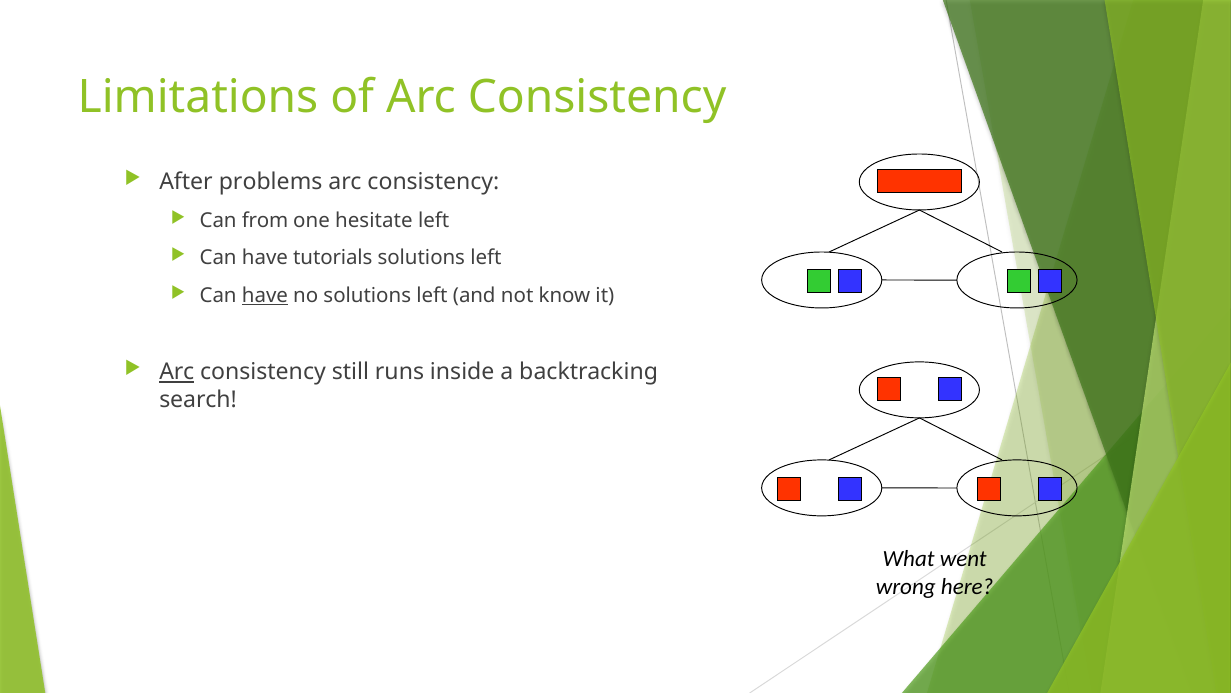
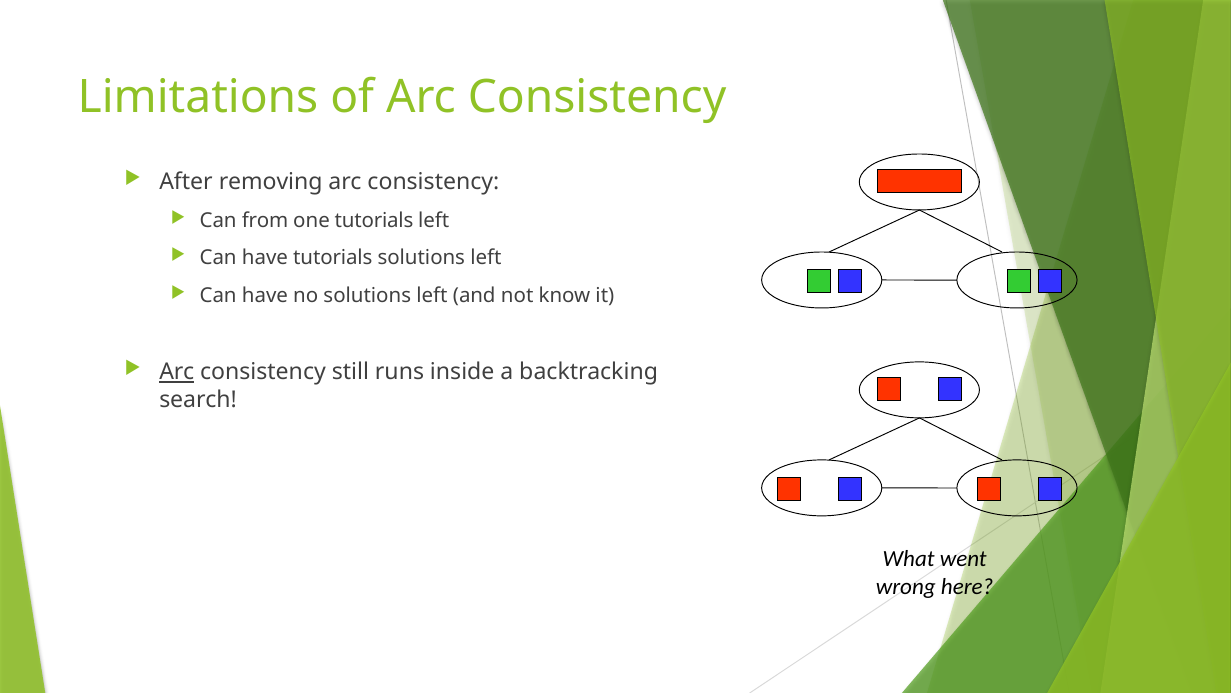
problems: problems -> removing
one hesitate: hesitate -> tutorials
have at (265, 295) underline: present -> none
